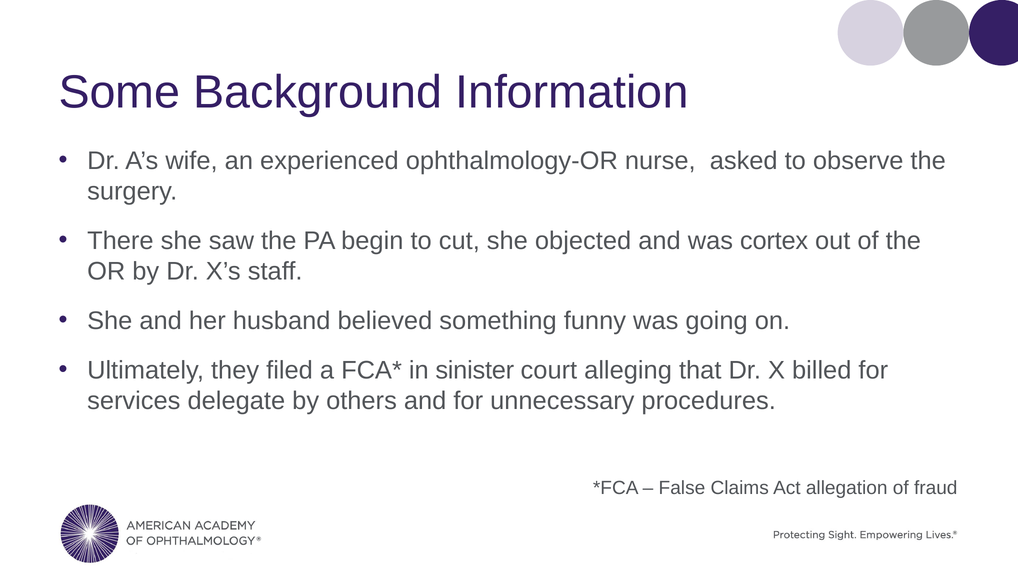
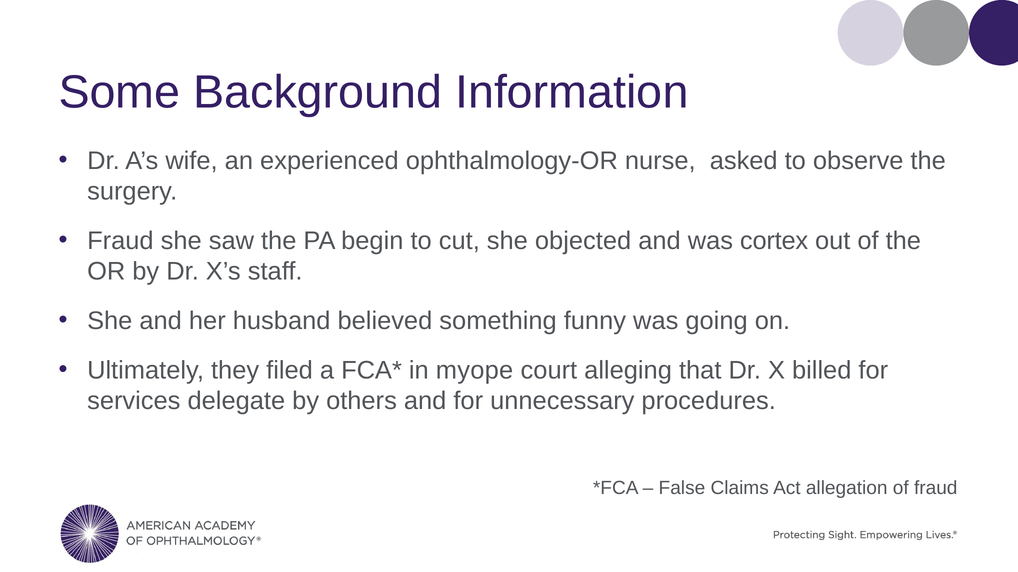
There at (120, 241): There -> Fraud
sinister: sinister -> myope
